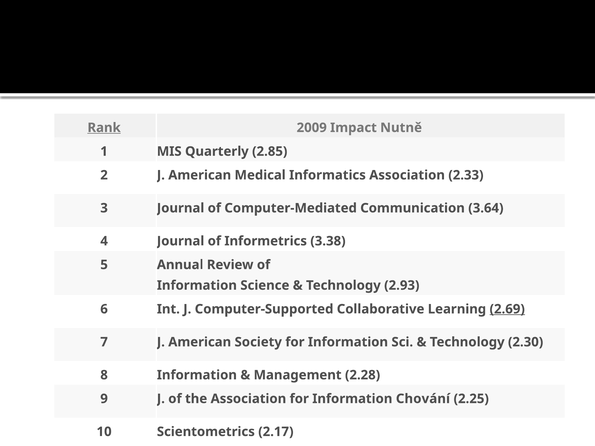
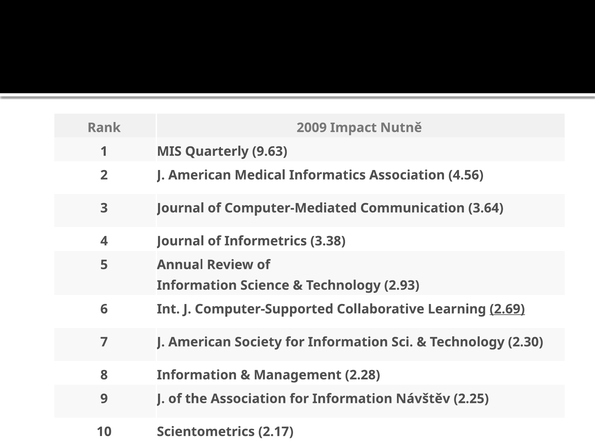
Rank underline: present -> none
2.85: 2.85 -> 9.63
2.33: 2.33 -> 4.56
Chování: Chování -> Návštěv
